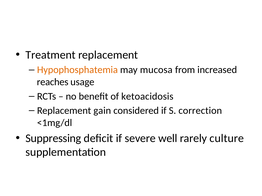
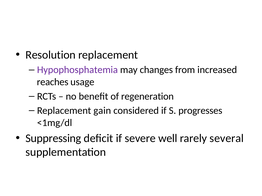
Treatment: Treatment -> Resolution
Hypophosphatemia colour: orange -> purple
mucosa: mucosa -> changes
ketoacidosis: ketoacidosis -> regeneration
correction: correction -> progresses
culture: culture -> several
